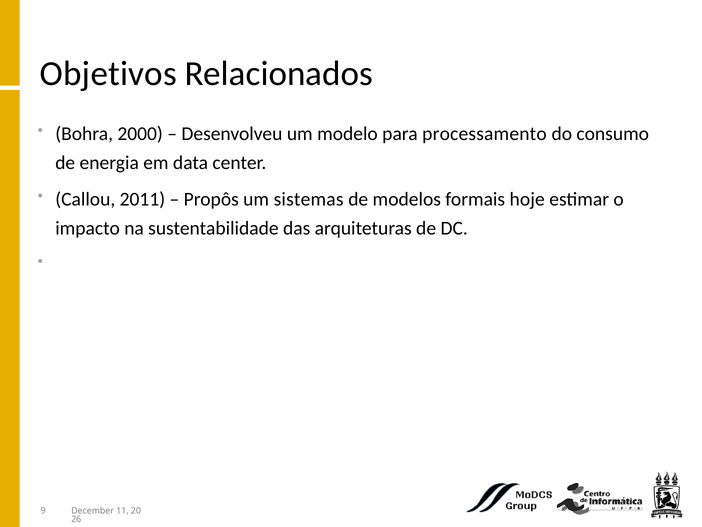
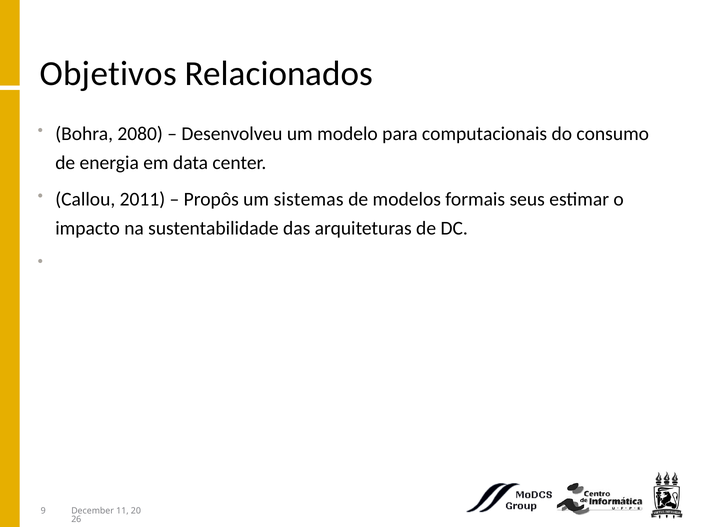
2000: 2000 -> 2080
processamento: processamento -> computacionais
hoje: hoje -> seus
